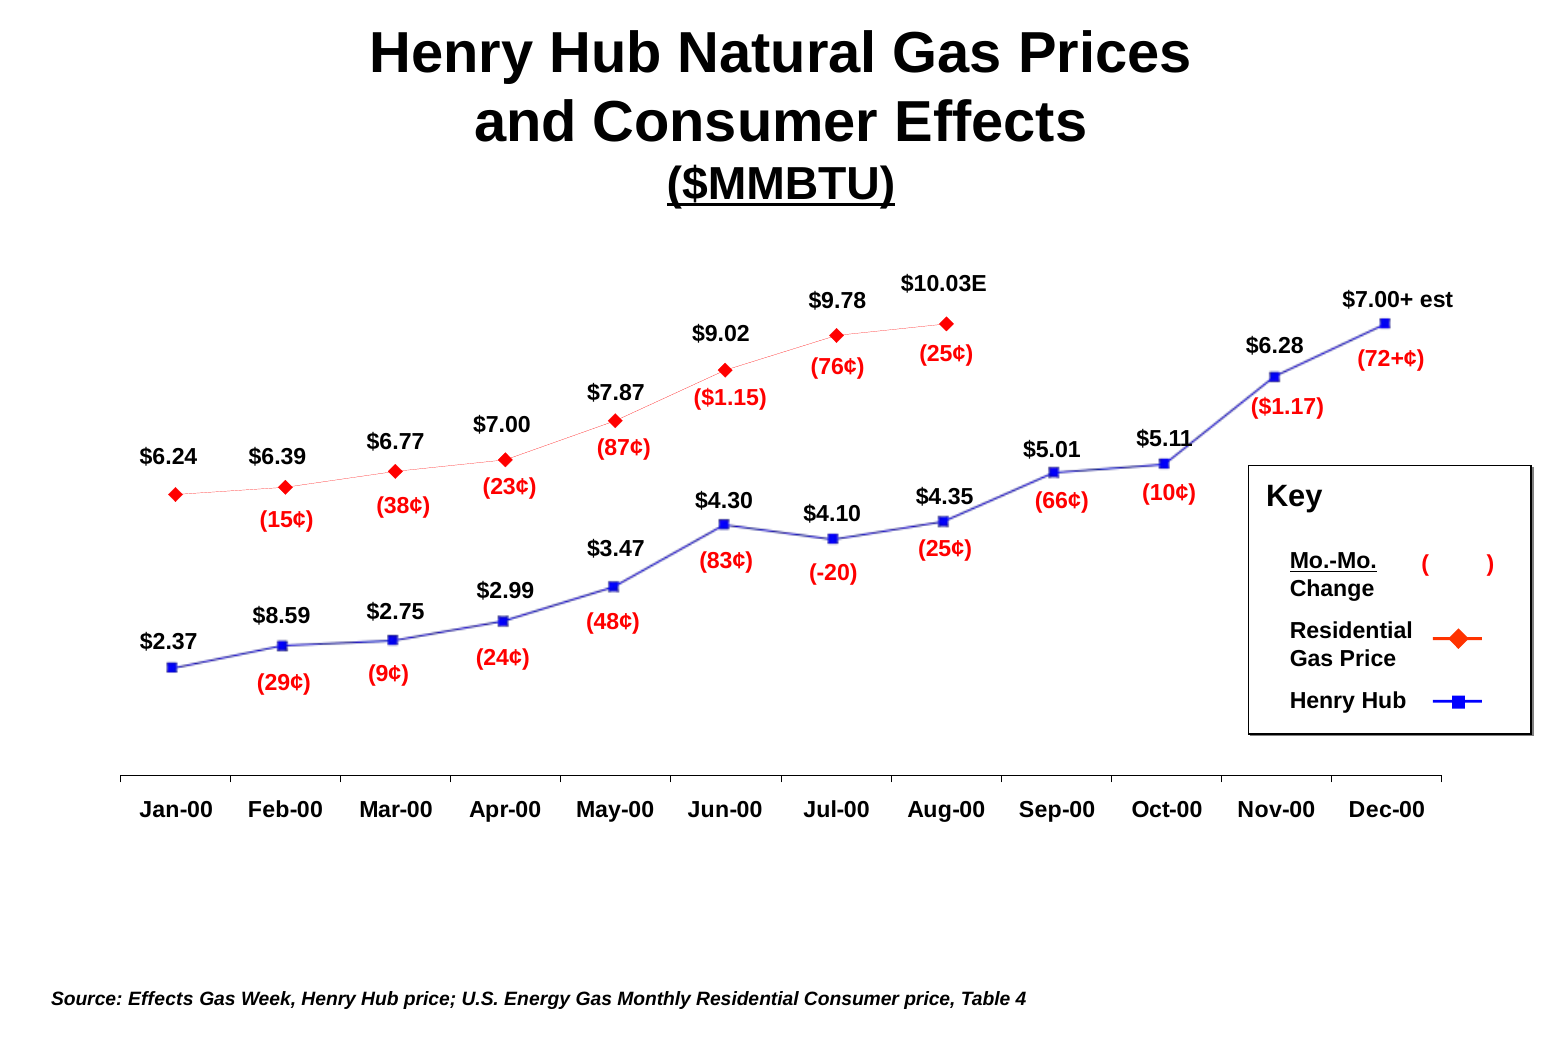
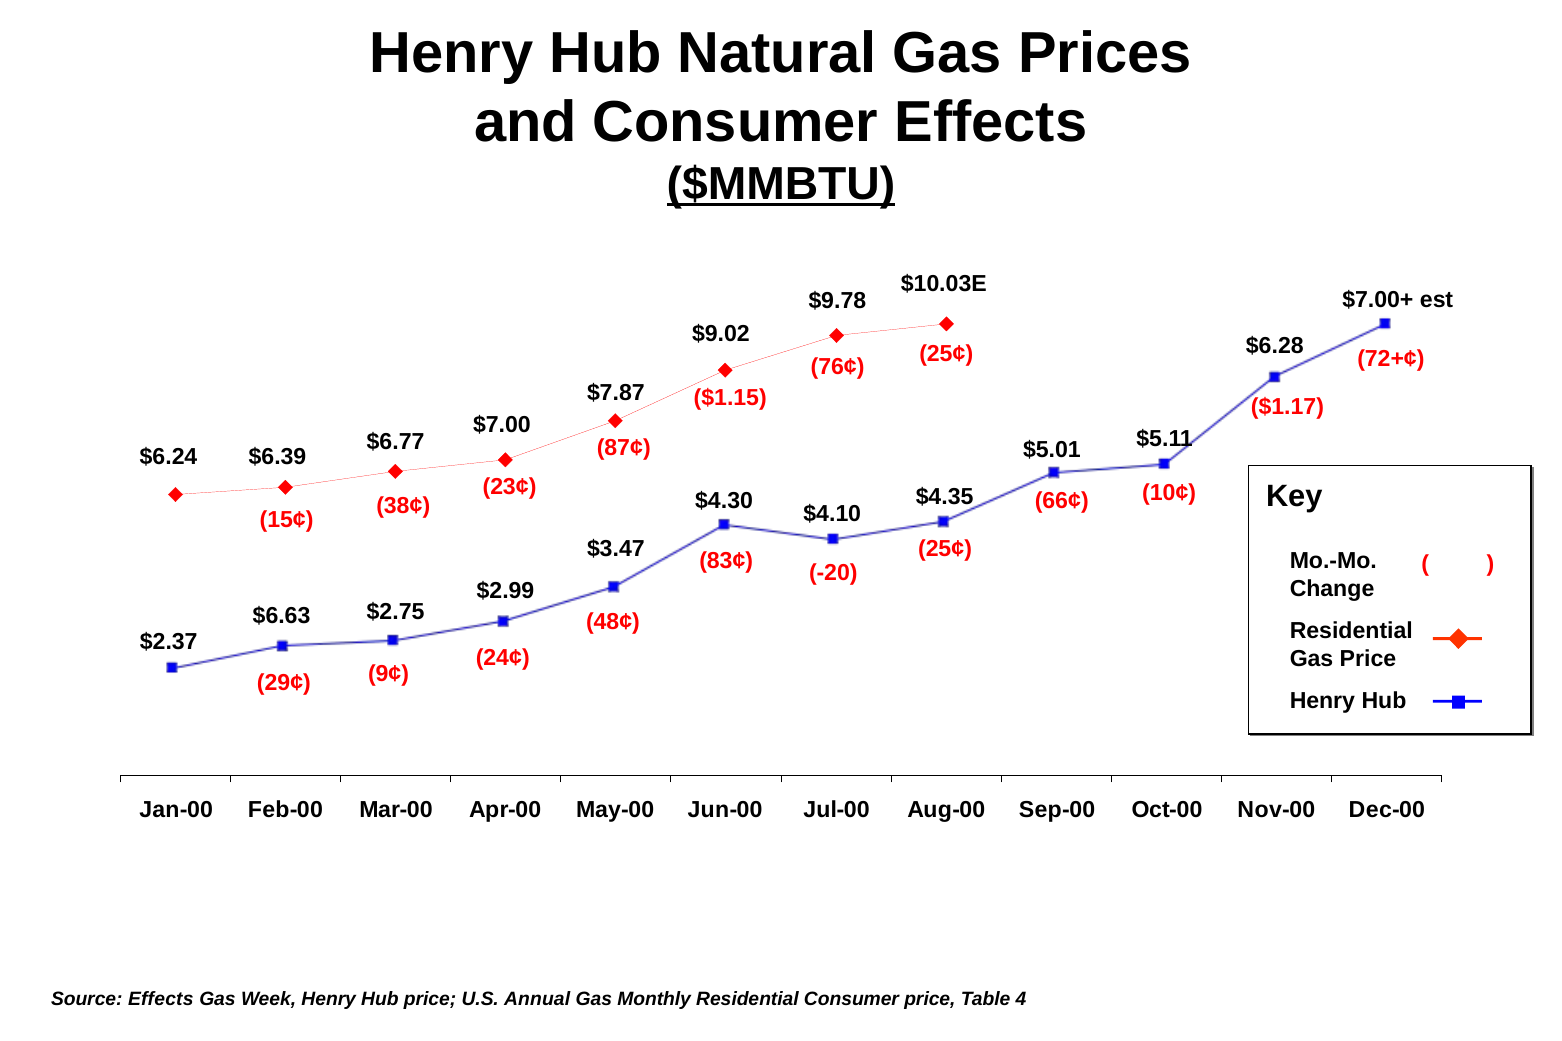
Mo.-Mo underline: present -> none
$8.59: $8.59 -> $6.63
Energy: Energy -> Annual
